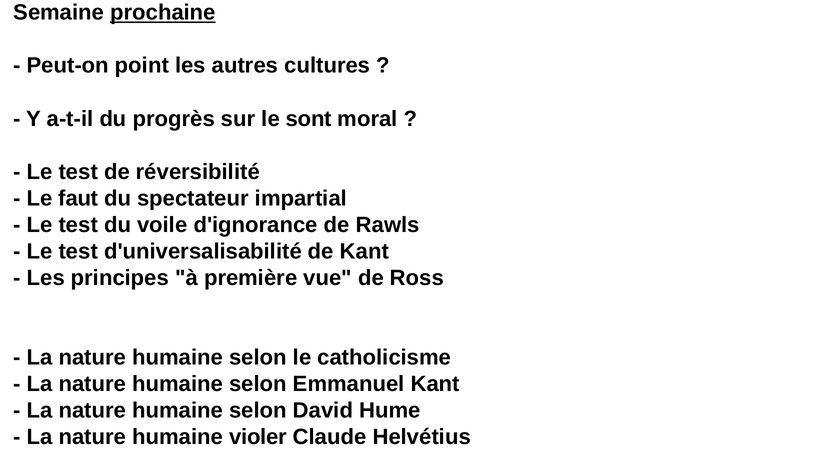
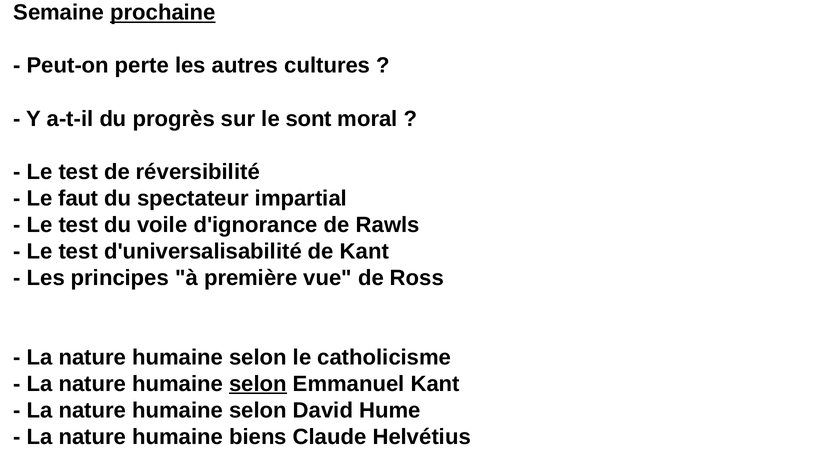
point: point -> perte
selon at (258, 384) underline: none -> present
violer: violer -> biens
